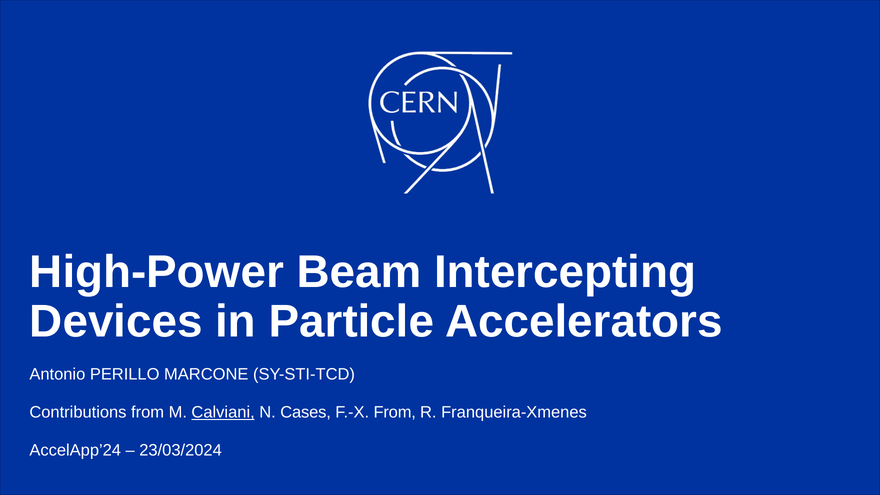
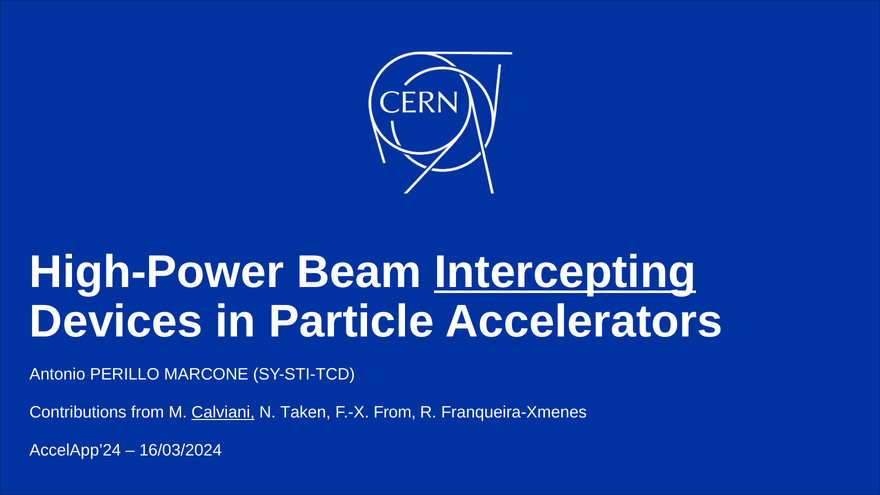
Intercepting underline: none -> present
Cases: Cases -> Taken
23/03/2024: 23/03/2024 -> 16/03/2024
